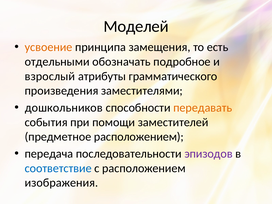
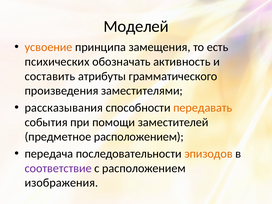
отдельными: отдельными -> психических
подробное: подробное -> активность
взрослый: взрослый -> составить
дошкольников: дошкольников -> рассказывания
эпизодов colour: purple -> orange
соответствие colour: blue -> purple
